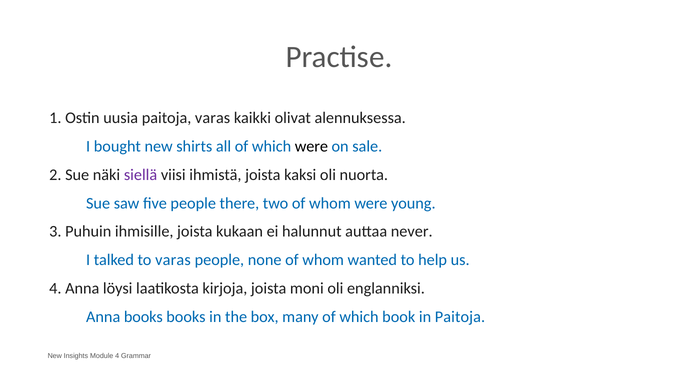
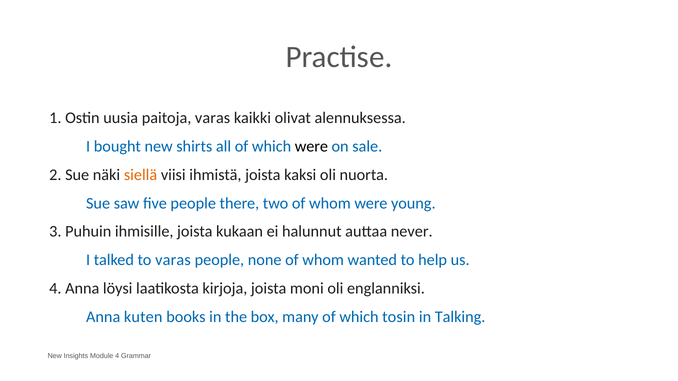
siellä colour: purple -> orange
Anna books: books -> kuten
book: book -> tosin
in Paitoja: Paitoja -> Talking
